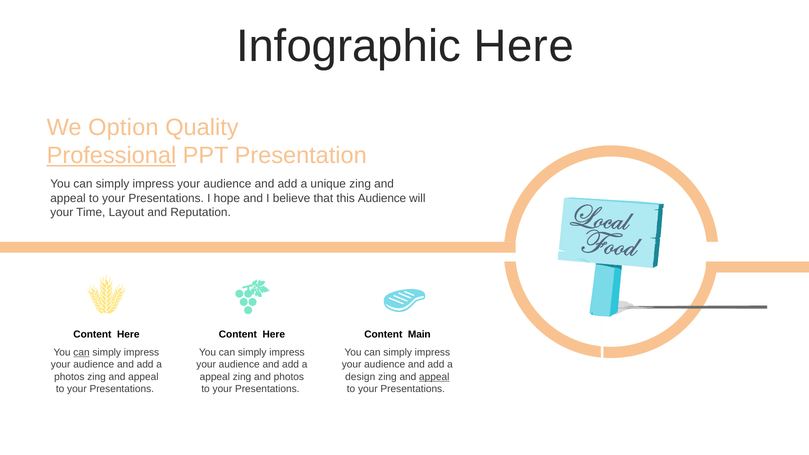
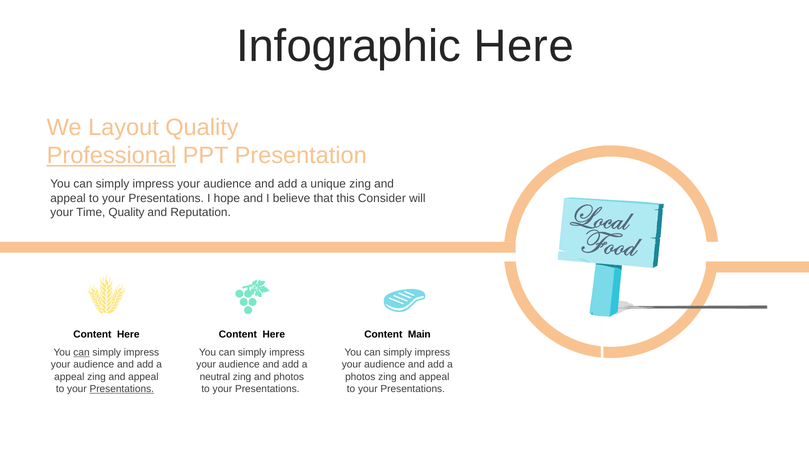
Option: Option -> Layout
this Audience: Audience -> Consider
Time Layout: Layout -> Quality
photos at (69, 377): photos -> appeal
appeal at (215, 377): appeal -> neutral
design at (360, 377): design -> photos
appeal at (434, 377) underline: present -> none
Presentations at (122, 389) underline: none -> present
